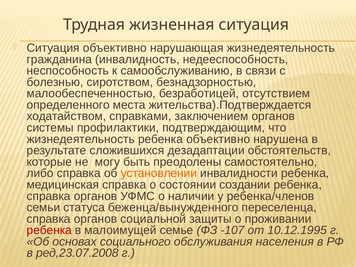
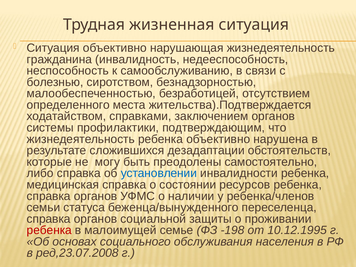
установлении colour: orange -> blue
создании: создании -> ресурсов
-107: -107 -> -198
